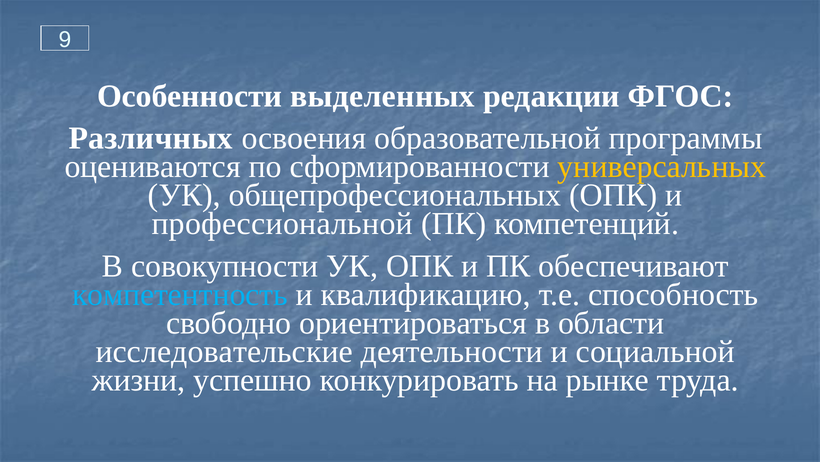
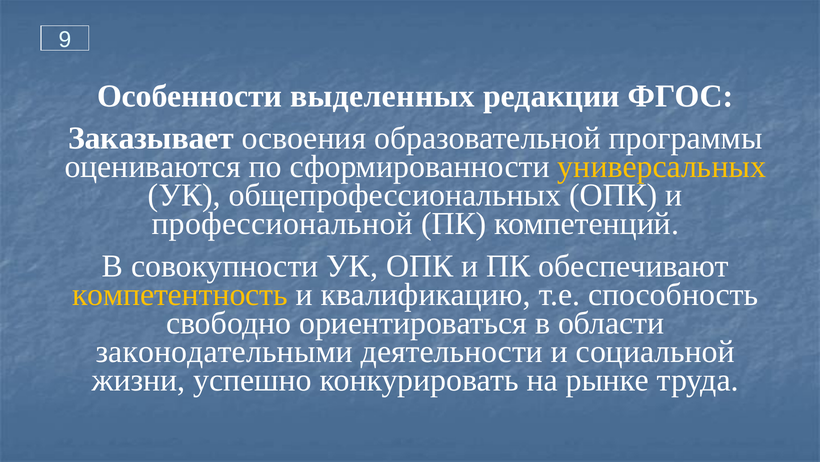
Различных: Различных -> Заказывает
компетентность colour: light blue -> yellow
исследовательские: исследовательские -> законодательными
